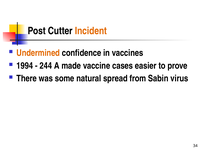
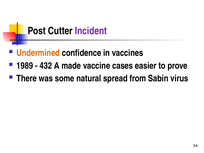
Incident colour: orange -> purple
1994: 1994 -> 1989
244: 244 -> 432
